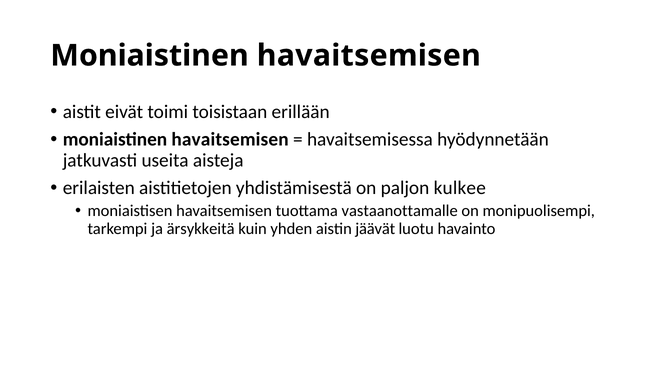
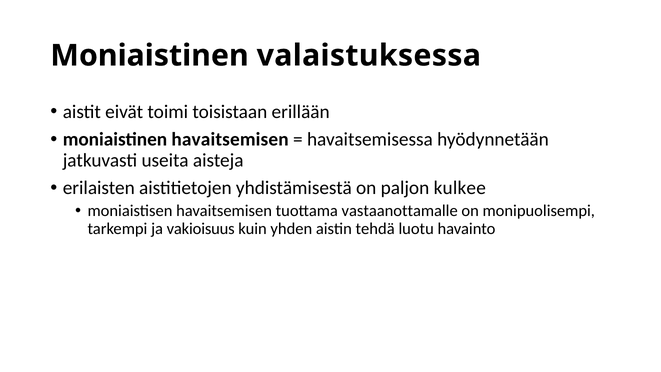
havaitsemisen at (369, 56): havaitsemisen -> valaistuksessa
ärsykkeitä: ärsykkeitä -> vakioisuus
jäävät: jäävät -> tehdä
